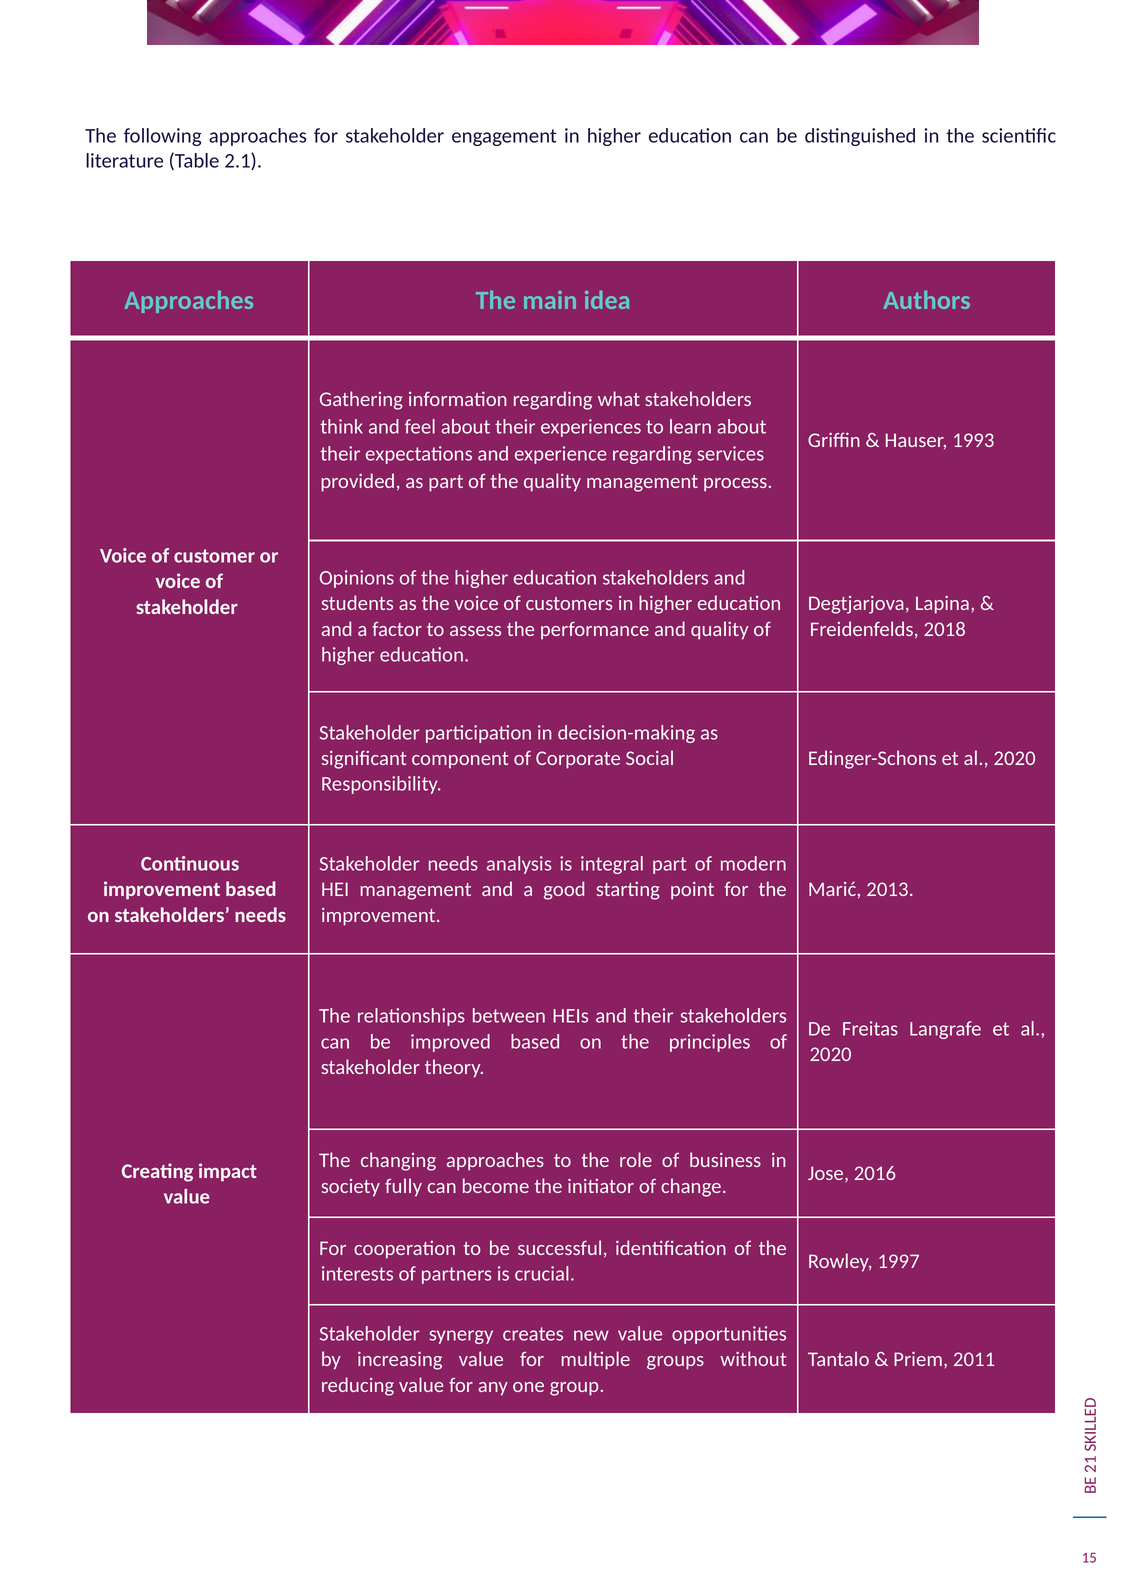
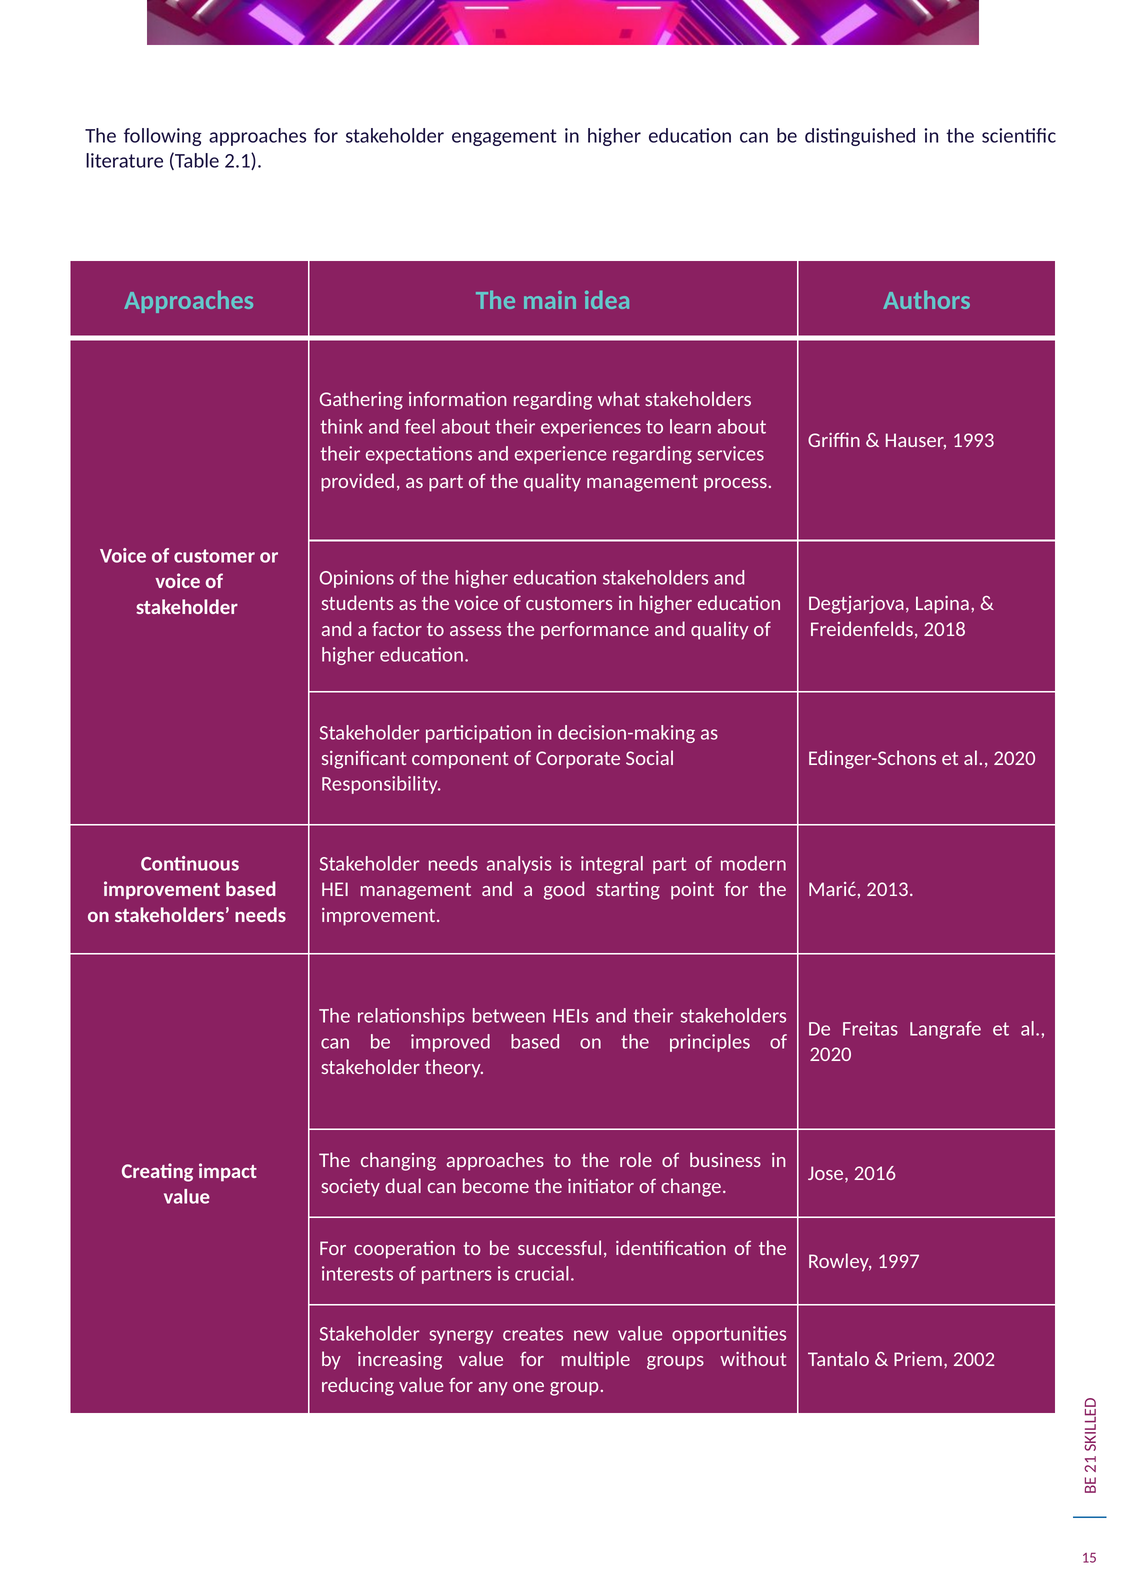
fully: fully -> dual
2011: 2011 -> 2002
